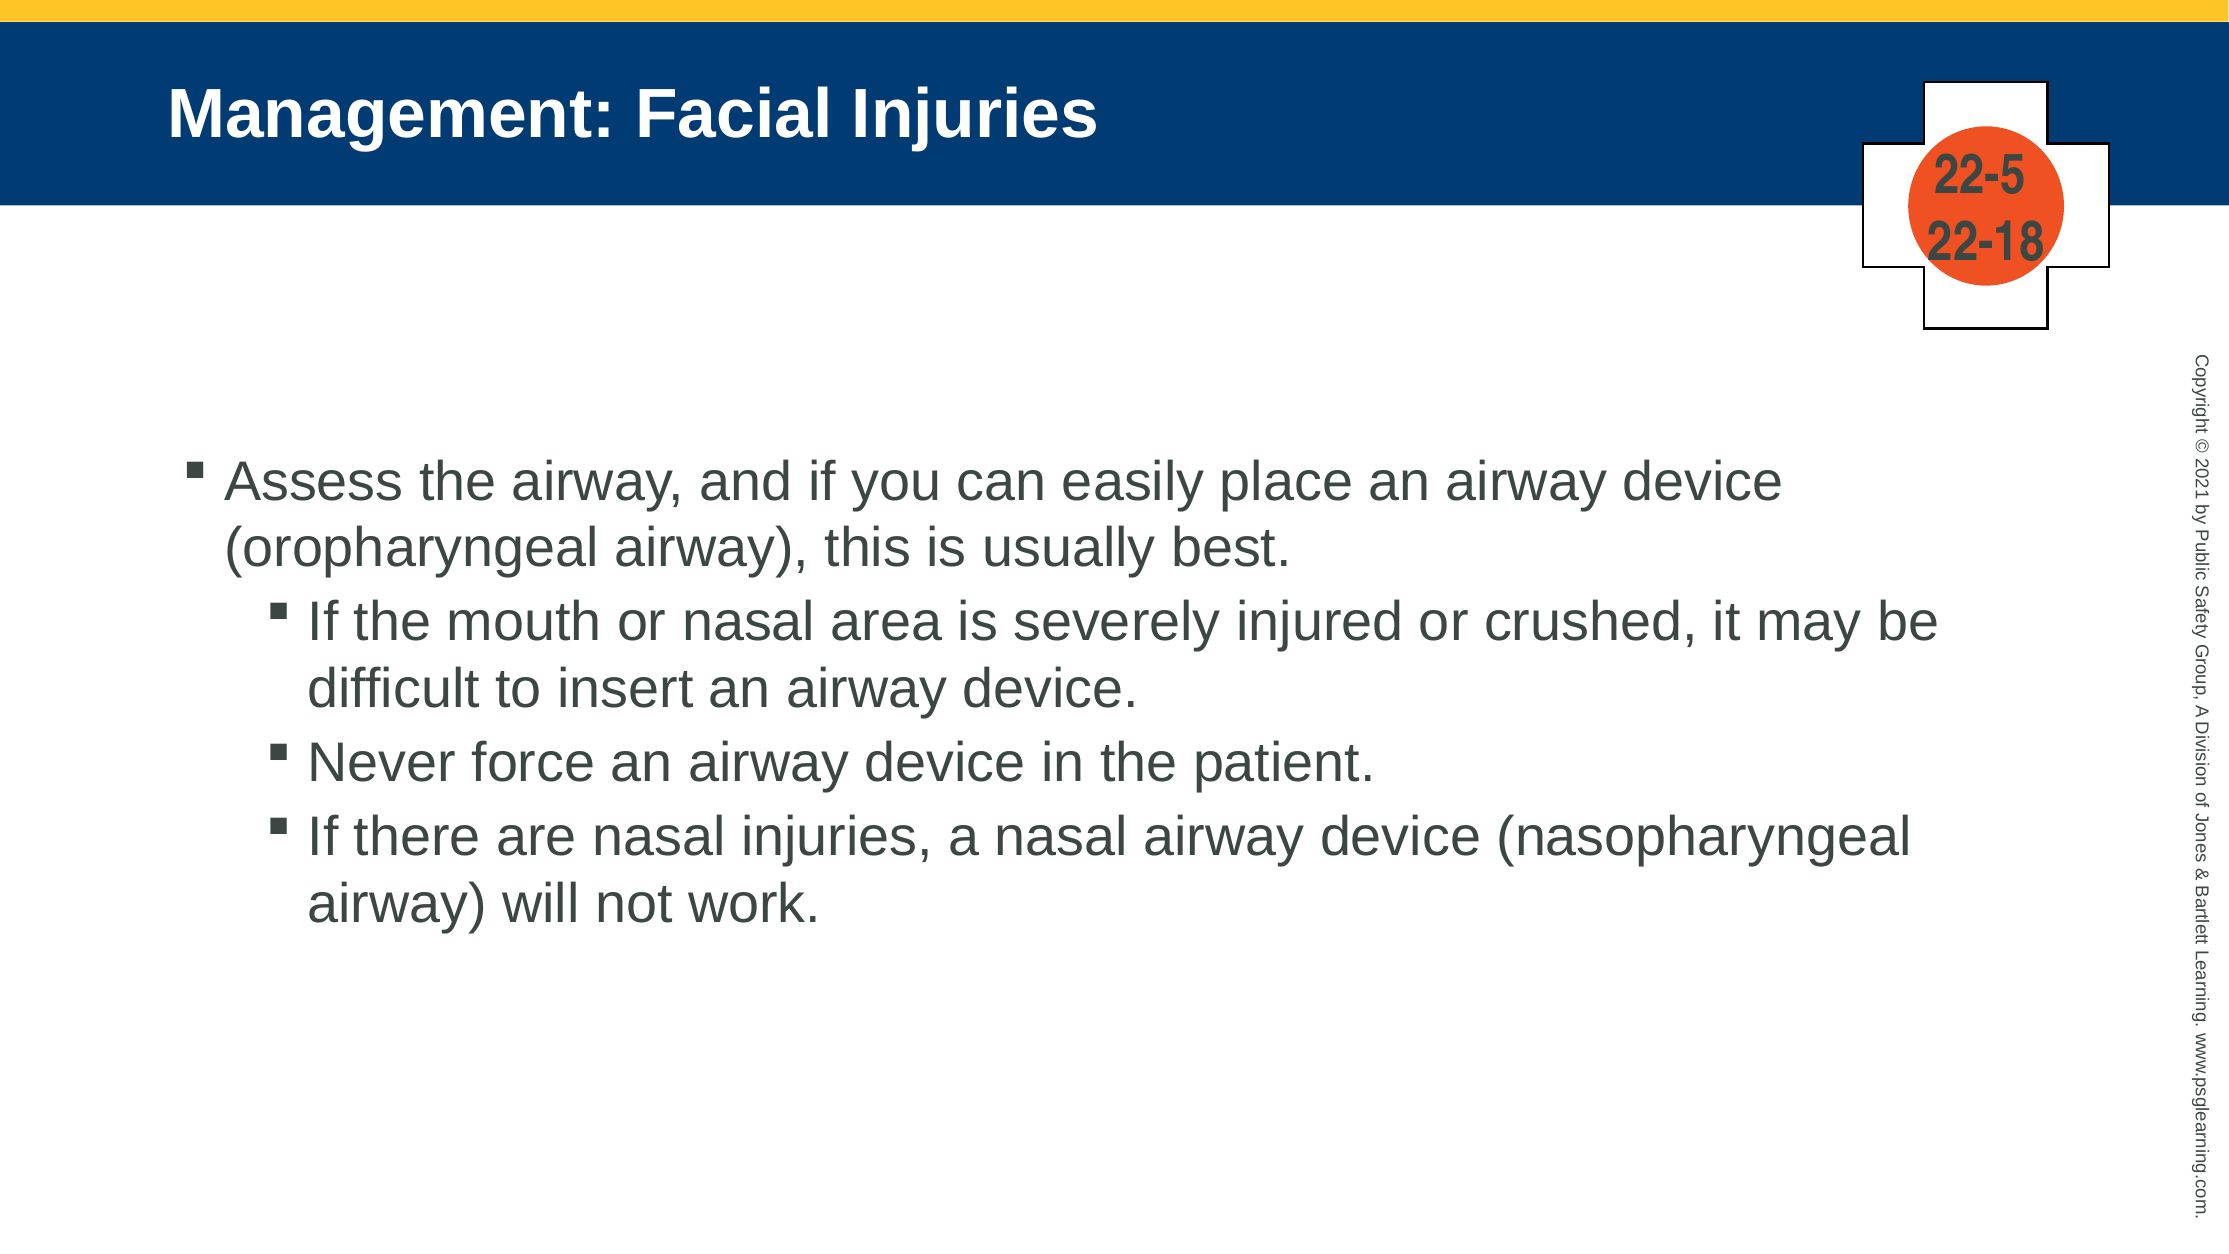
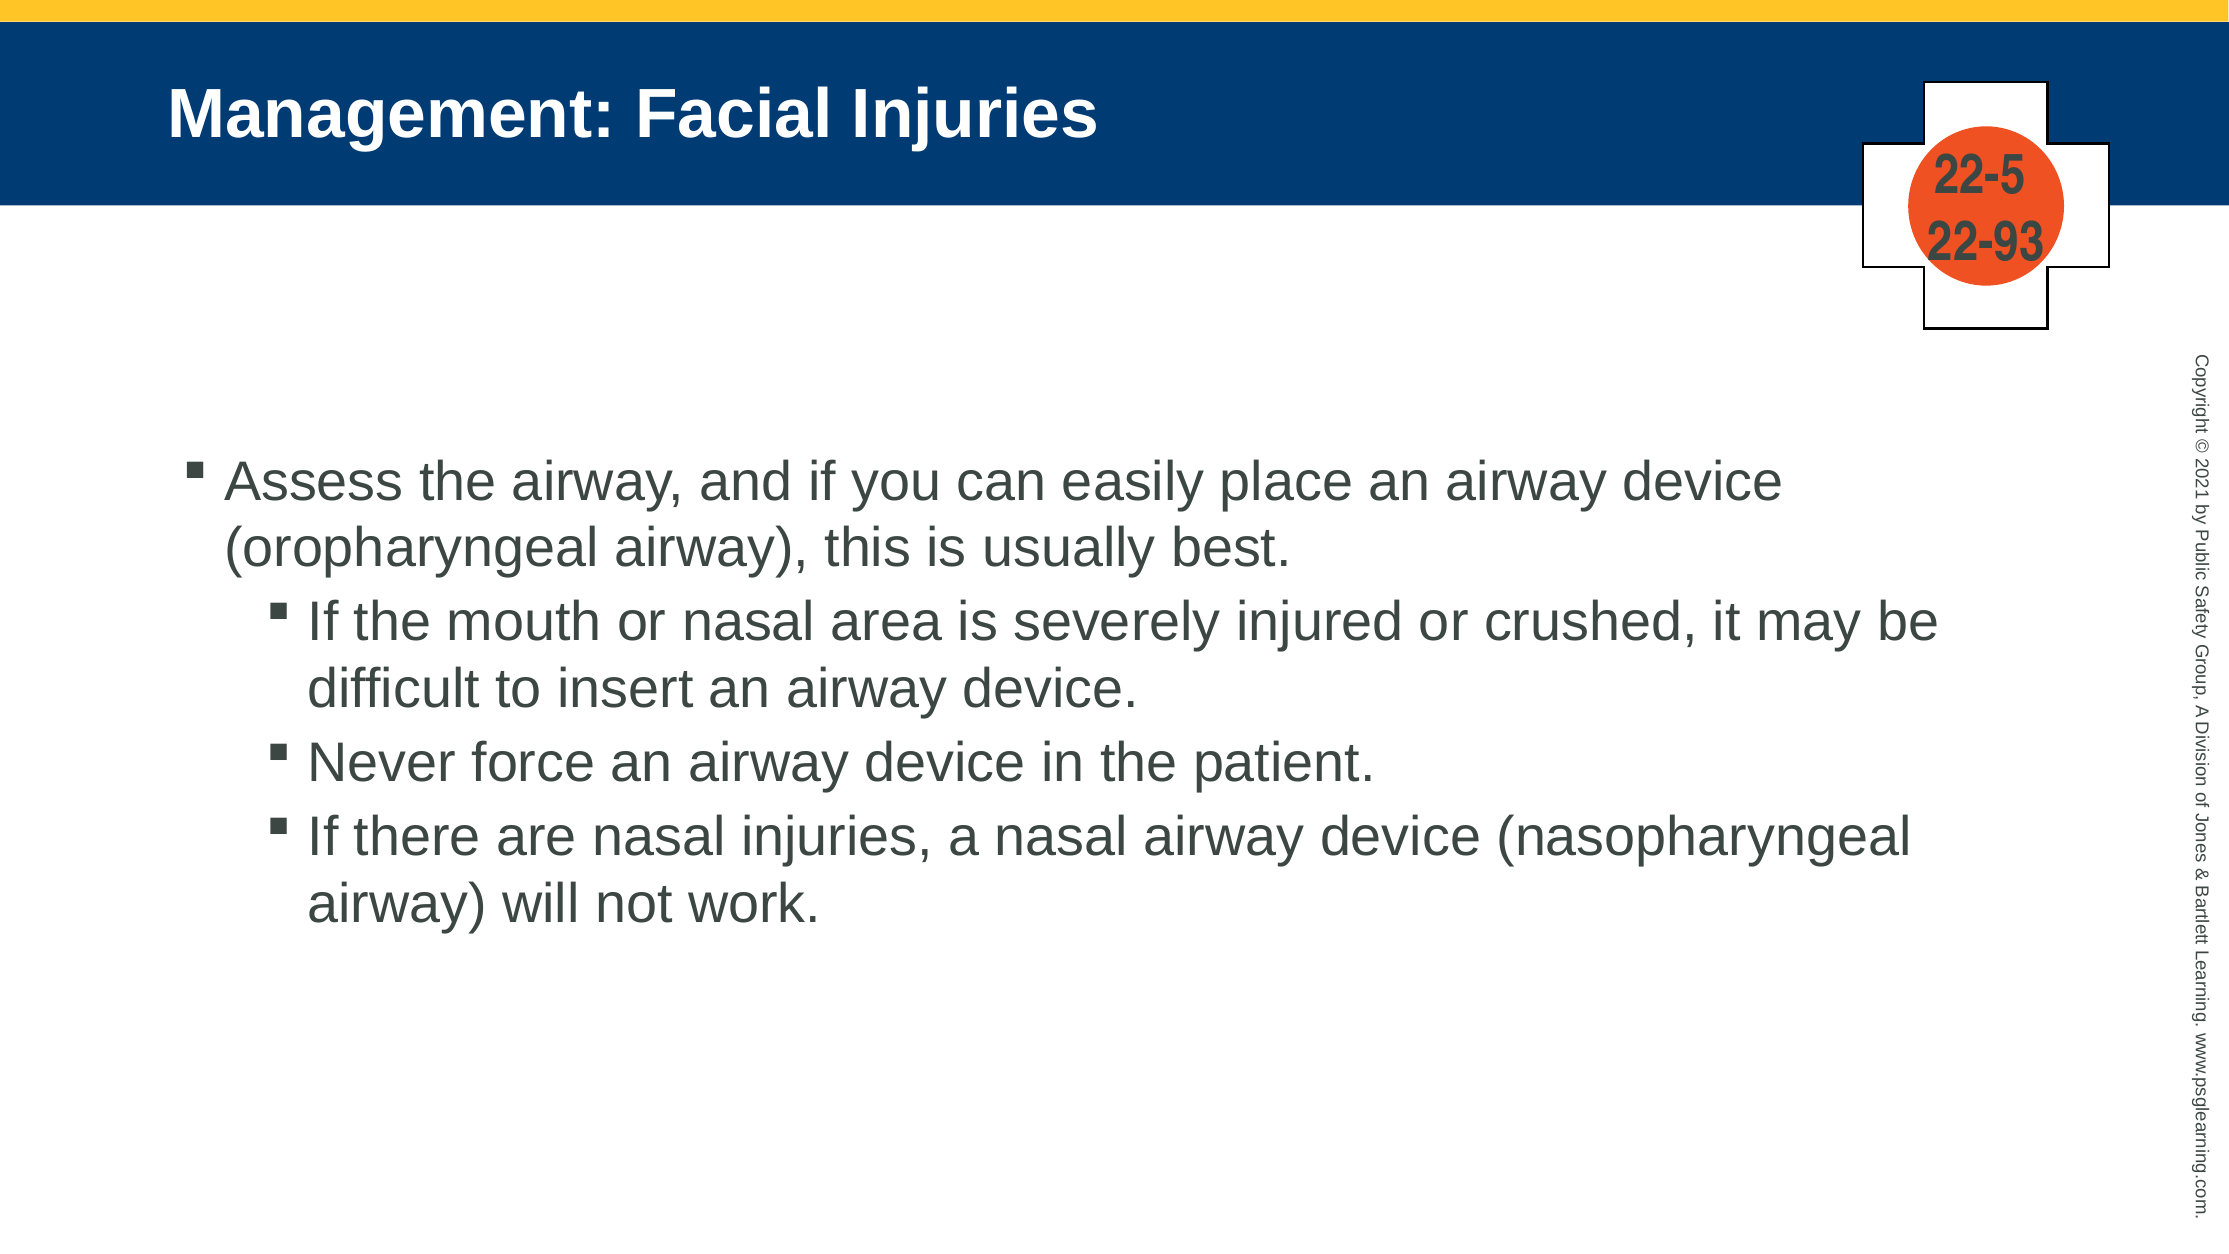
22-18: 22-18 -> 22-93
